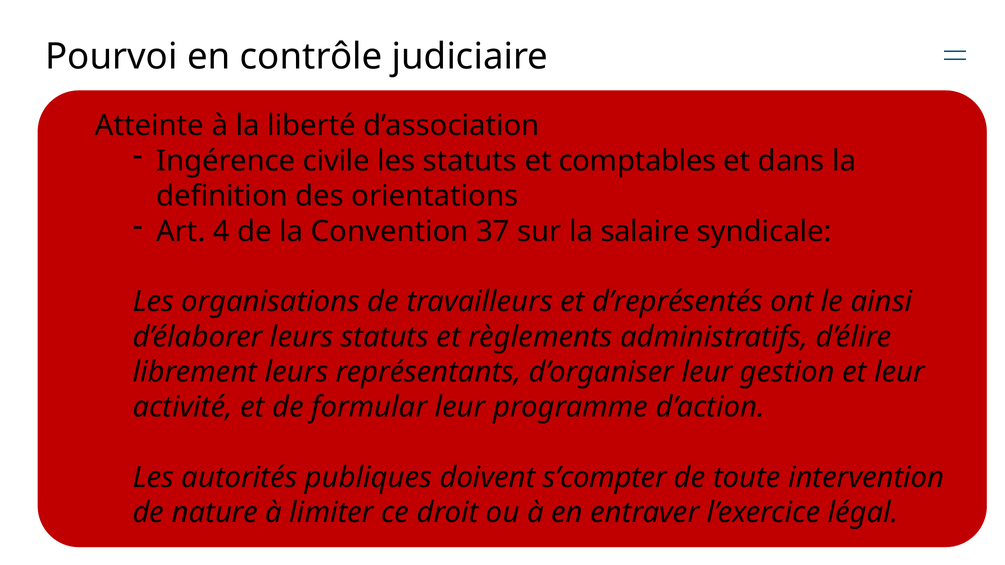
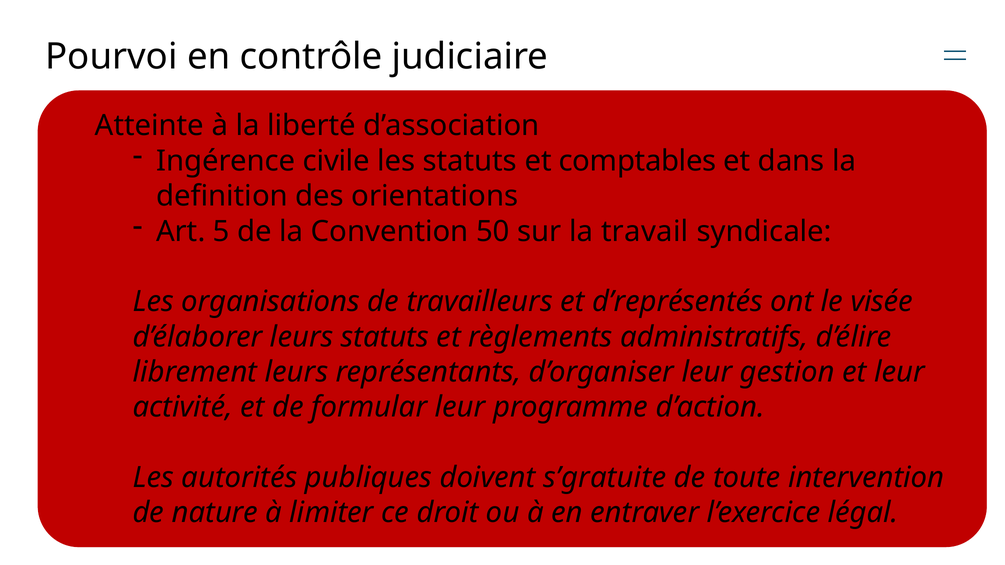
4: 4 -> 5
37: 37 -> 50
salaire: salaire -> travail
ainsi: ainsi -> visée
s’compter: s’compter -> s’gratuite
